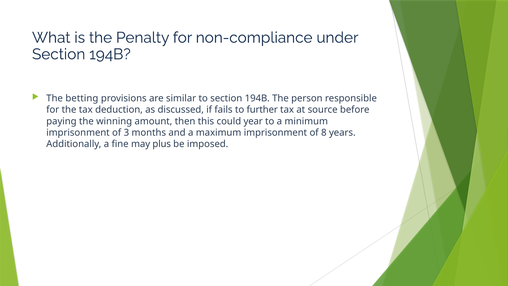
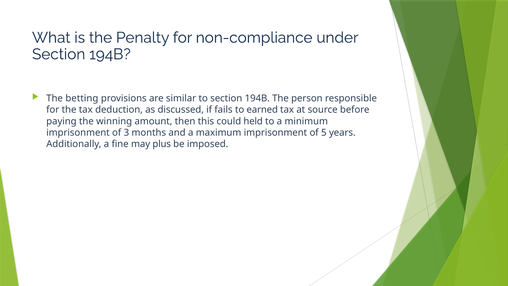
further: further -> earned
year: year -> held
8: 8 -> 5
